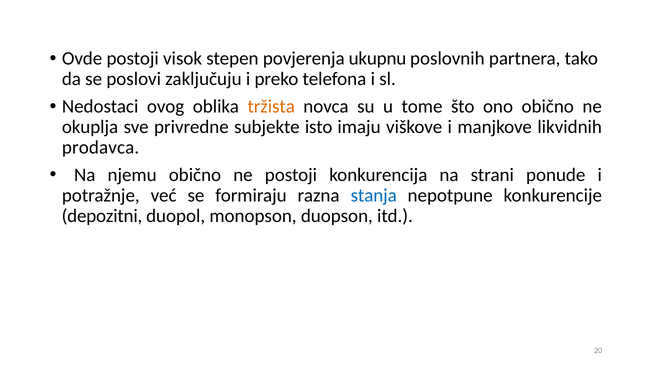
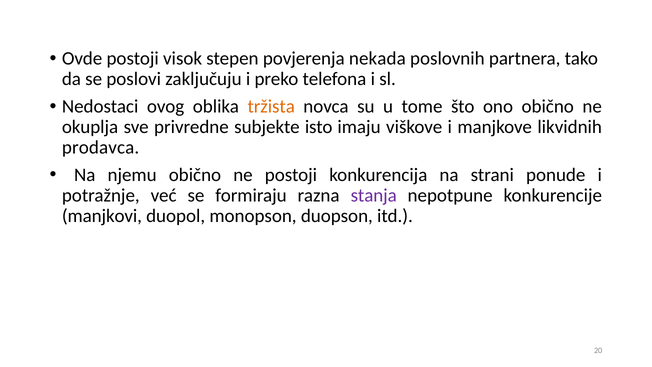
ukupnu: ukupnu -> nekada
stanja colour: blue -> purple
depozitni: depozitni -> manjkovi
